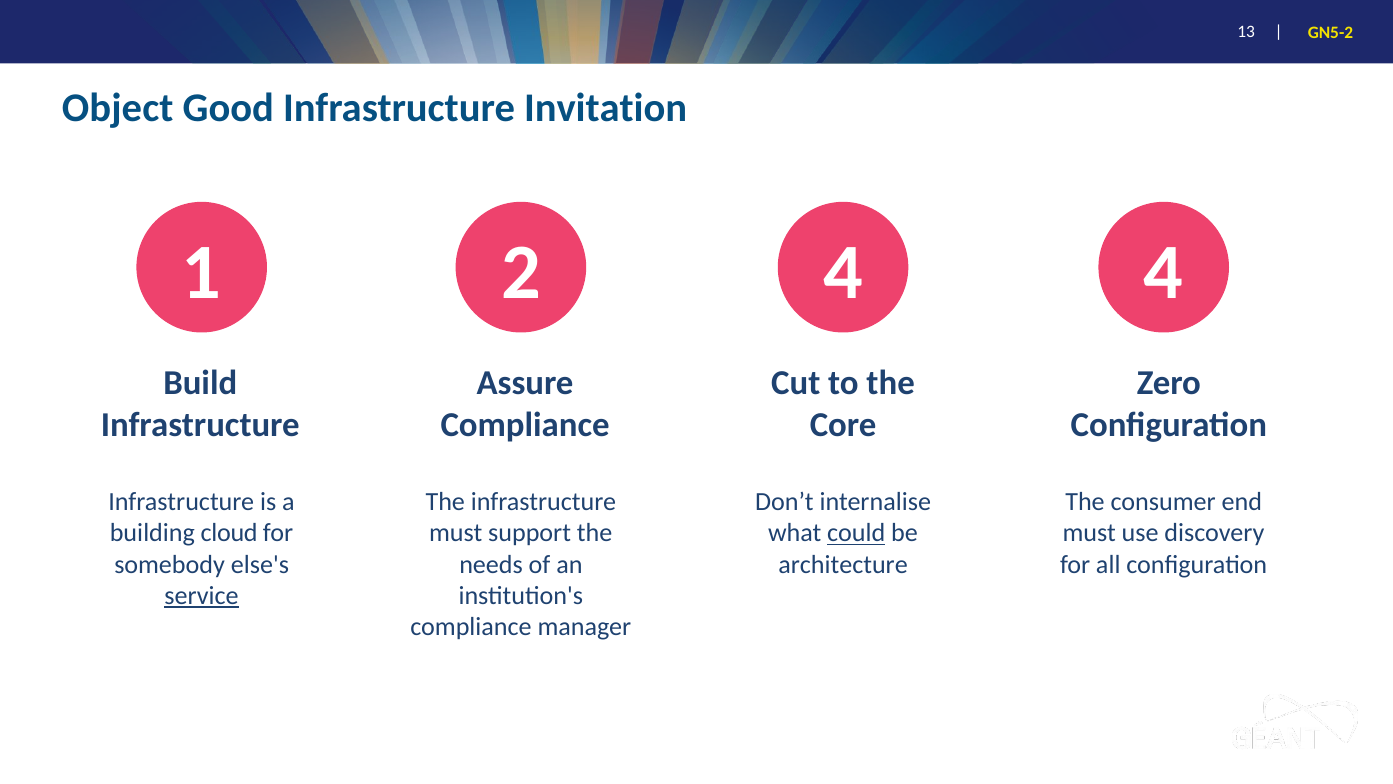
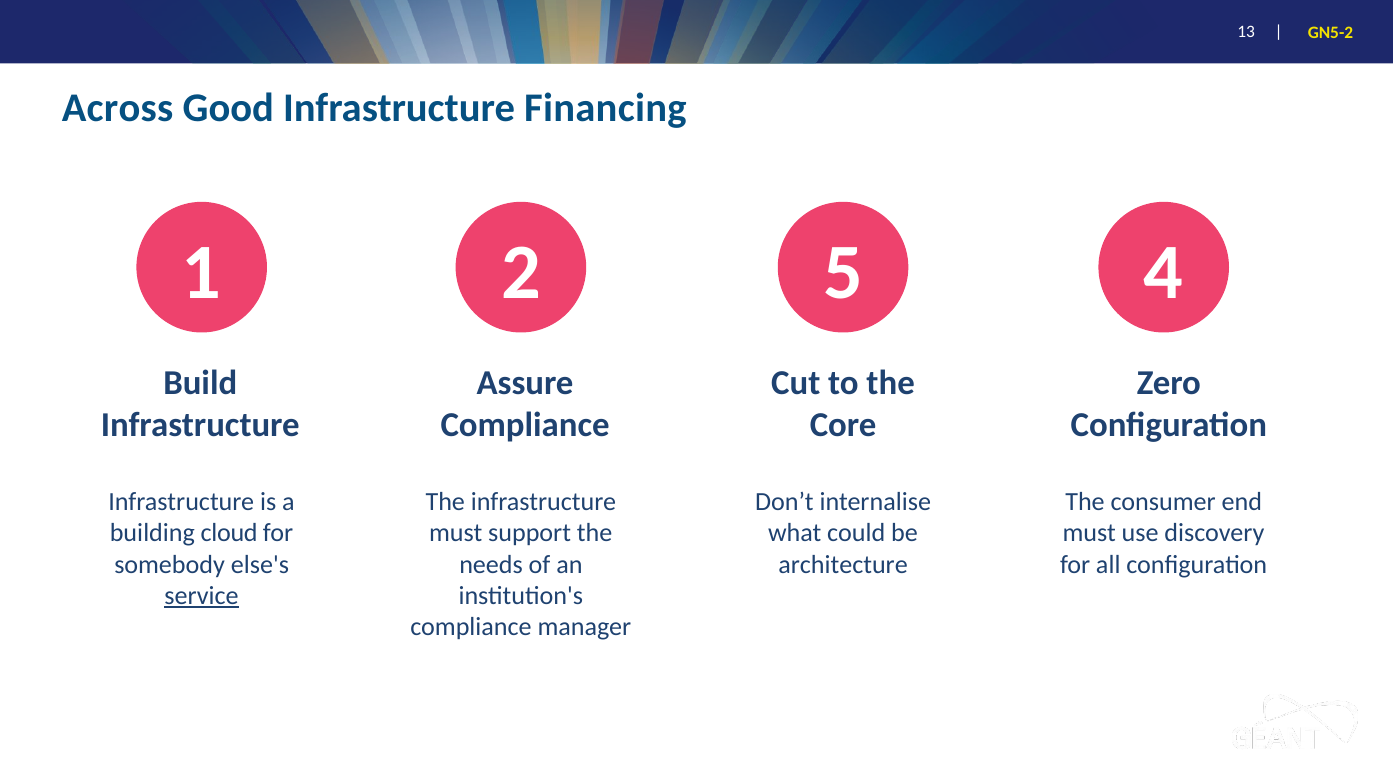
Object: Object -> Across
Invitation: Invitation -> Financing
2 4: 4 -> 5
could underline: present -> none
